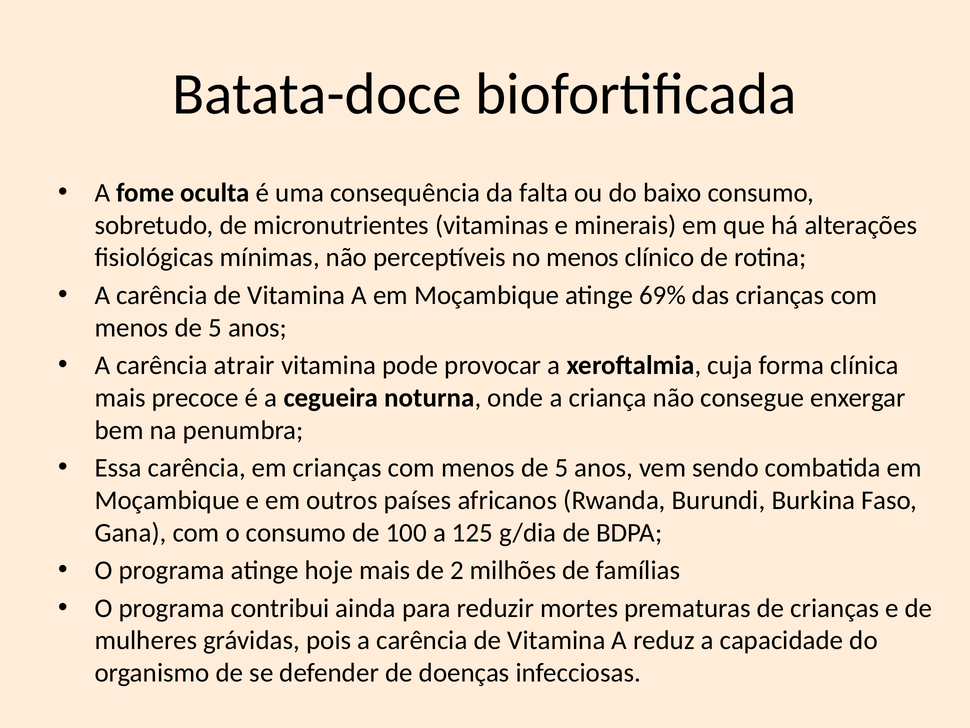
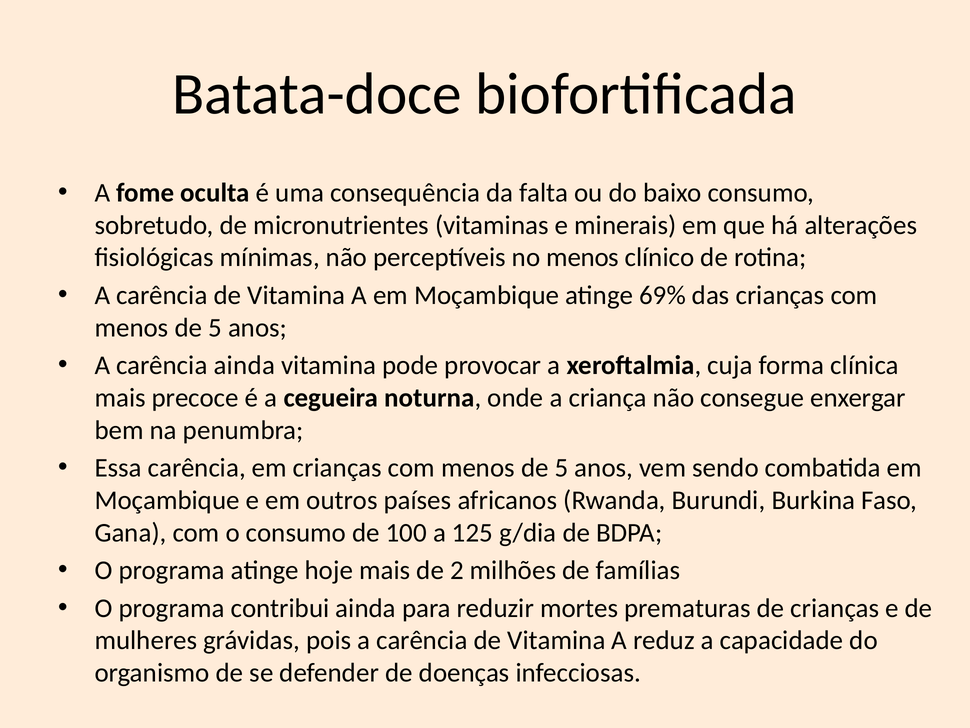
carência atrair: atrair -> ainda
